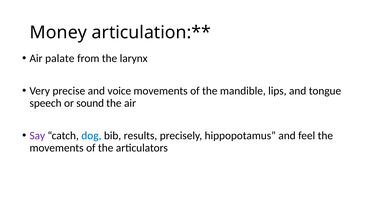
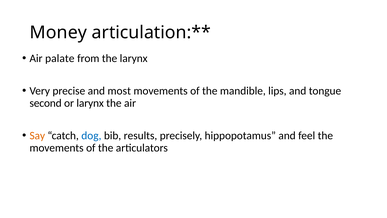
voice: voice -> most
speech: speech -> second
or sound: sound -> larynx
Say colour: purple -> orange
